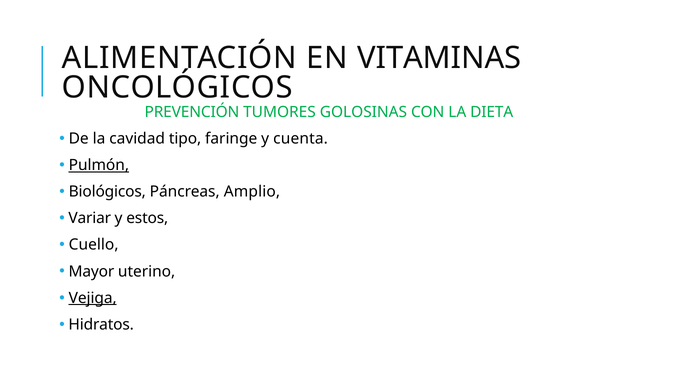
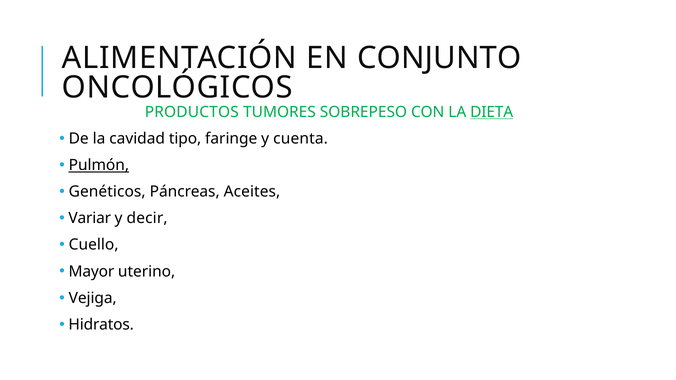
VITAMINAS: VITAMINAS -> CONJUNTO
PREVENCIÓN: PREVENCIÓN -> PRODUCTOS
GOLOSINAS: GOLOSINAS -> SOBREPESO
DIETA underline: none -> present
Biológicos: Biológicos -> Genéticos
Amplio: Amplio -> Aceites
estos: estos -> decir
Vejiga underline: present -> none
